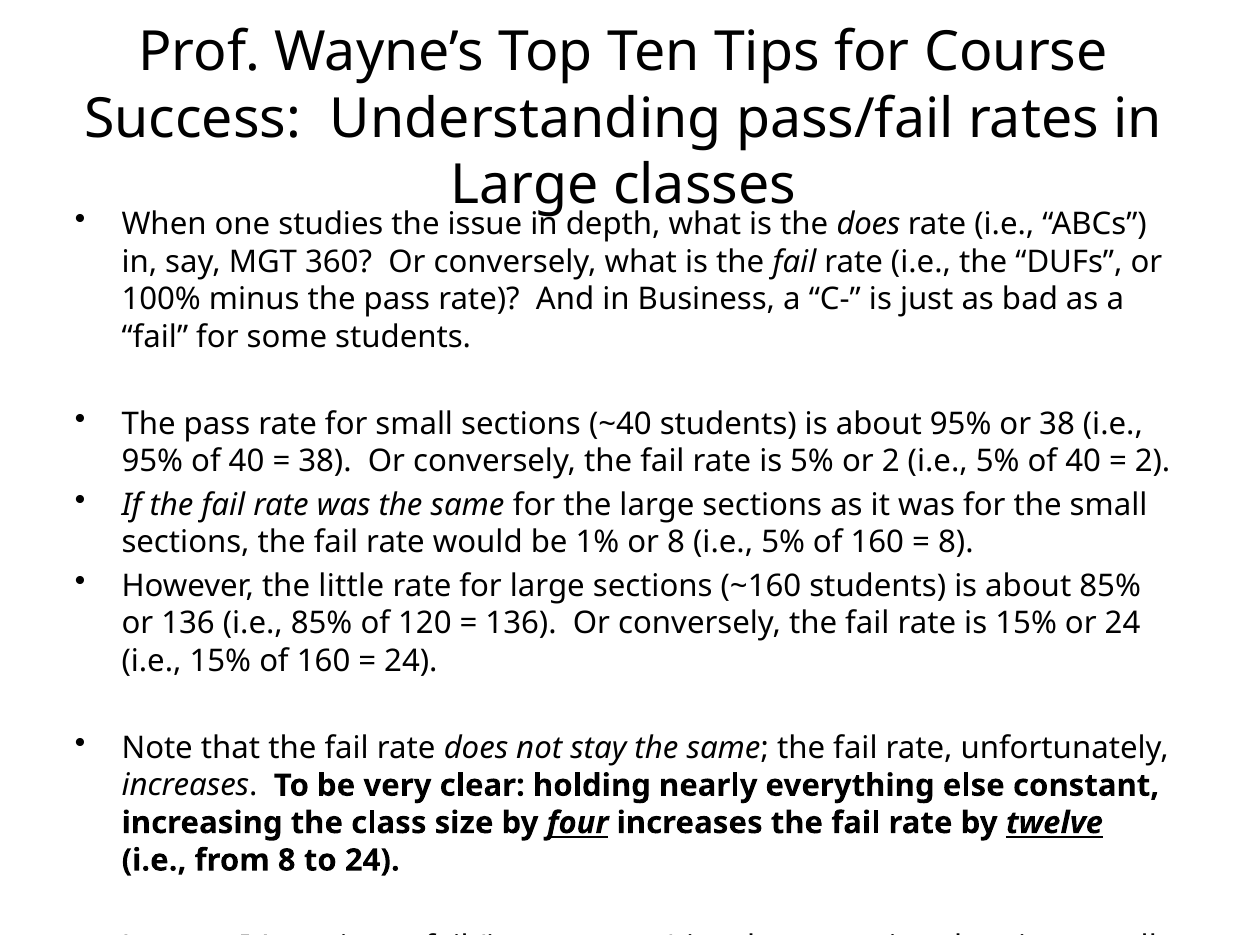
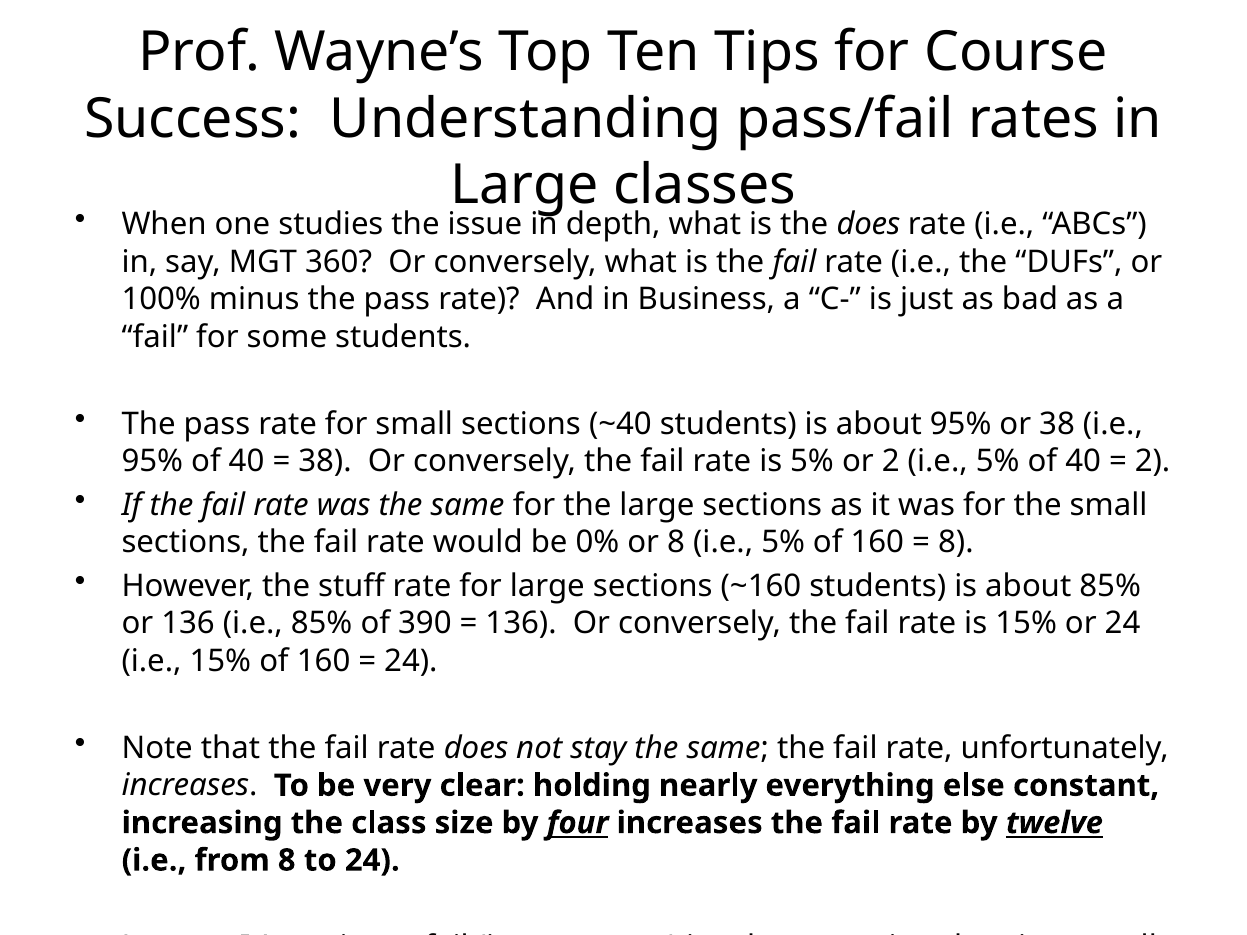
1%: 1% -> 0%
little: little -> stuff
120: 120 -> 390
